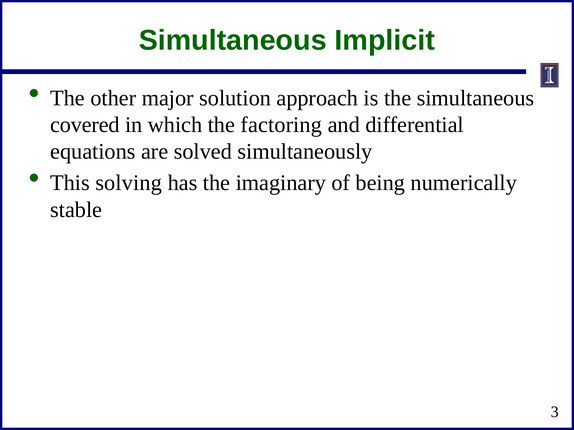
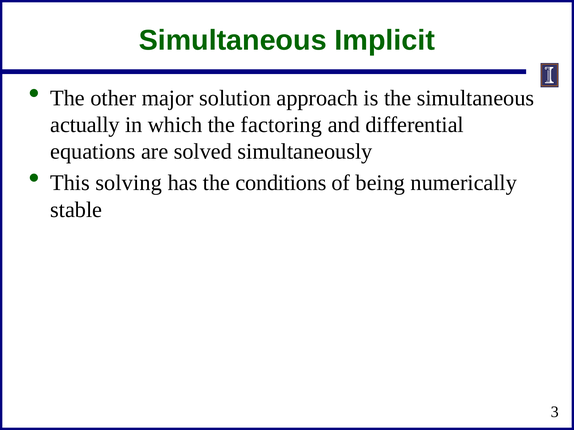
covered: covered -> actually
imaginary: imaginary -> conditions
